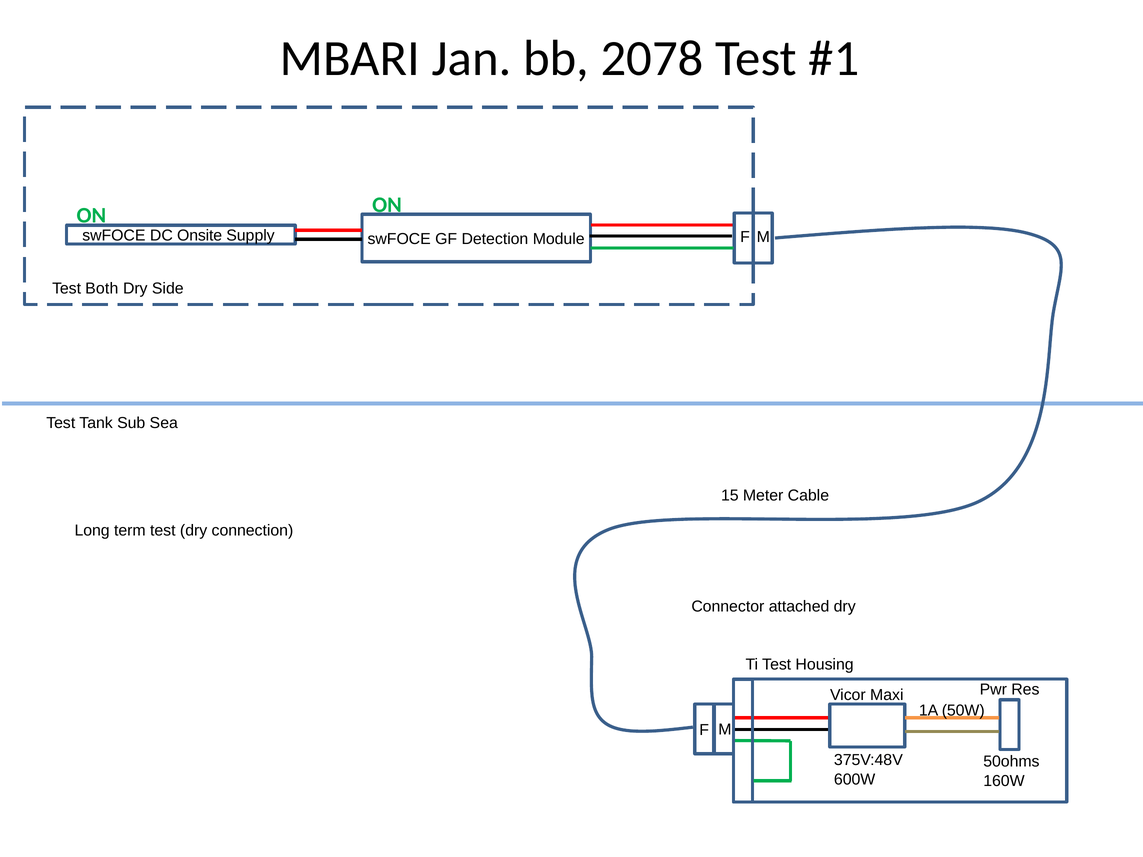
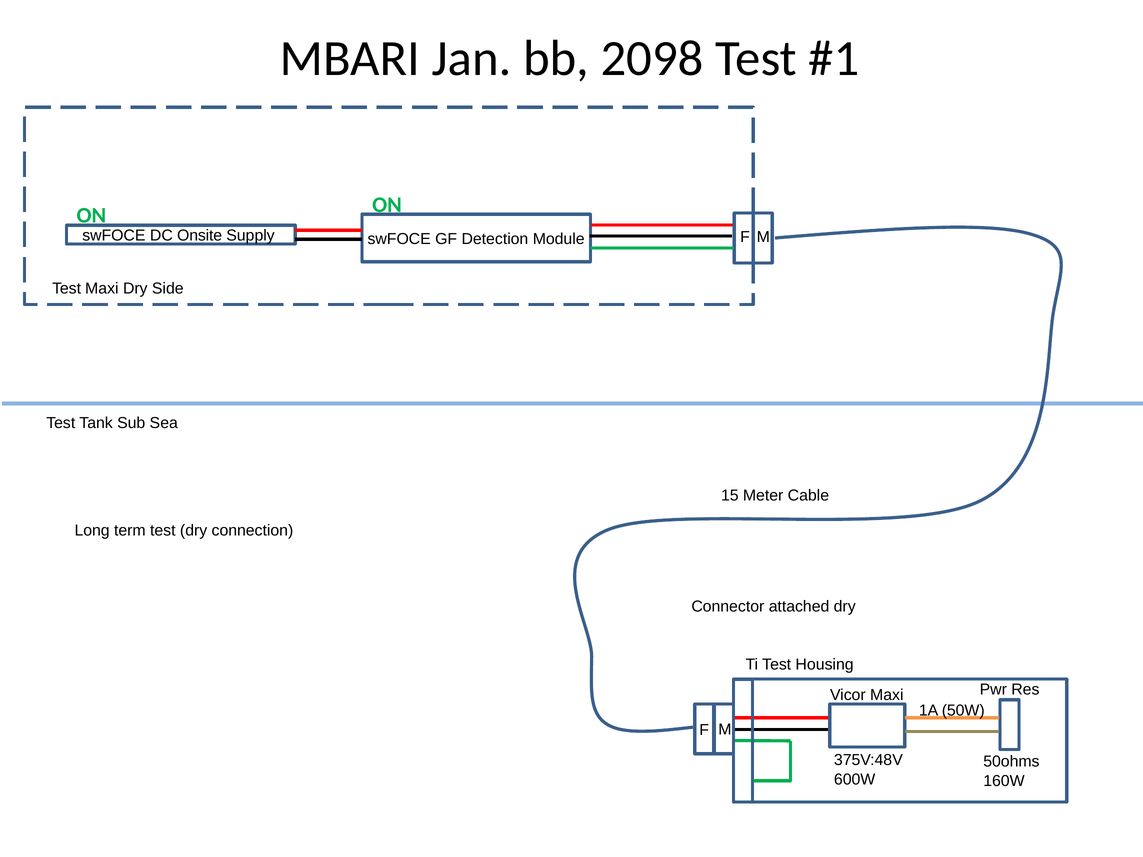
2078: 2078 -> 2098
Test Both: Both -> Maxi
